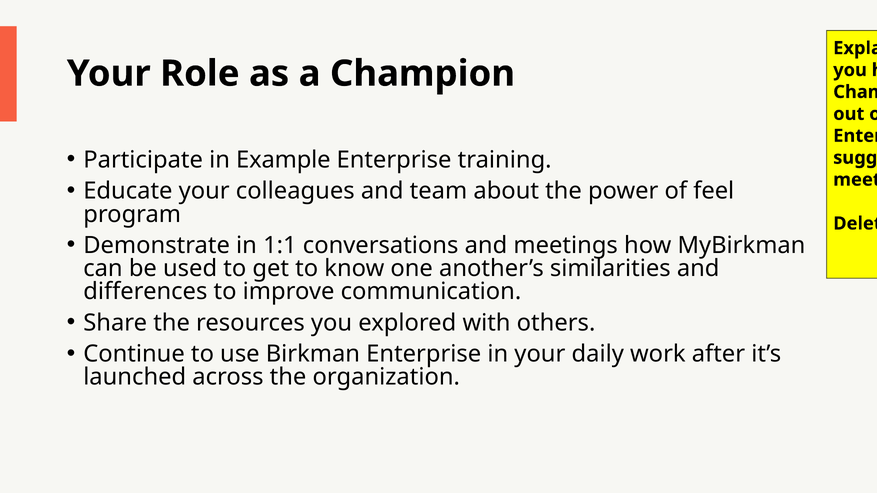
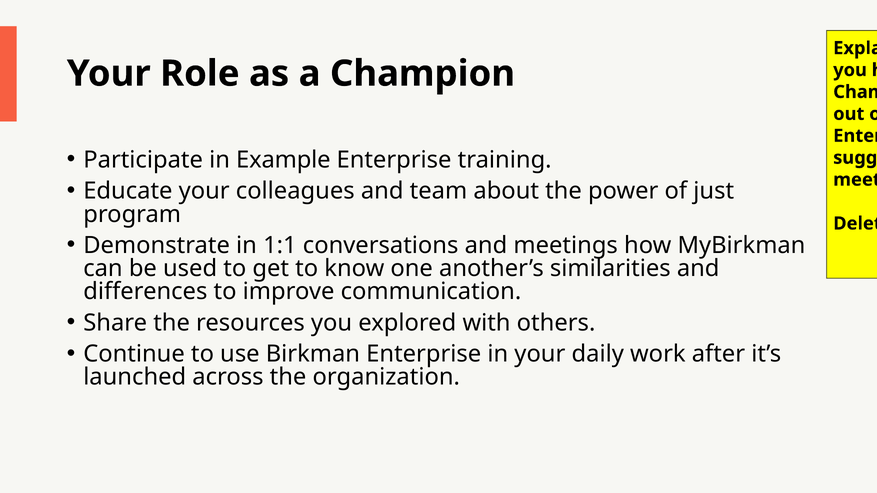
feel: feel -> just
